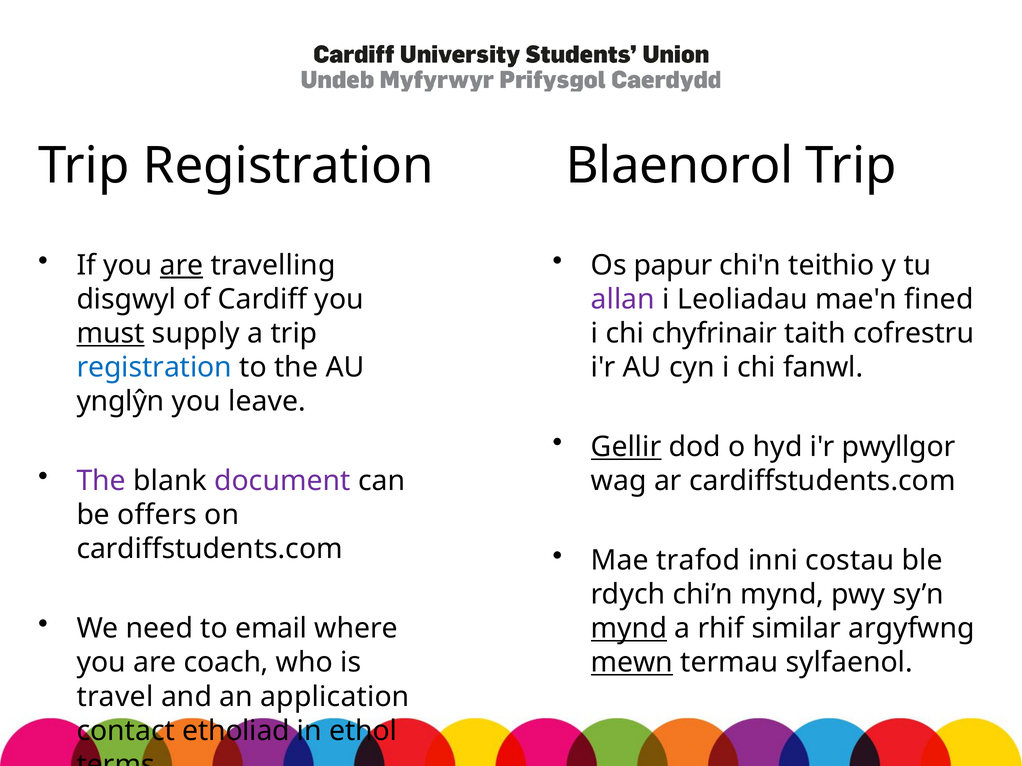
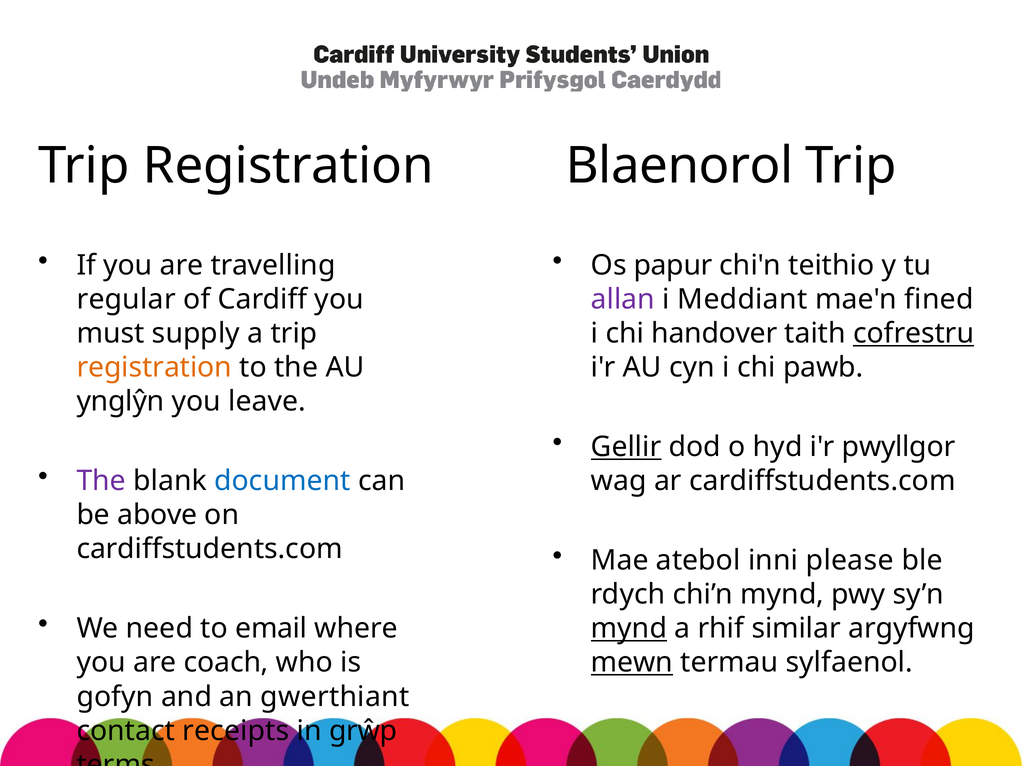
are at (182, 265) underline: present -> none
disgwyl: disgwyl -> regular
Leoliadau: Leoliadau -> Meddiant
must underline: present -> none
chyfrinair: chyfrinair -> handover
cofrestru underline: none -> present
registration at (154, 368) colour: blue -> orange
fanwl: fanwl -> pawb
document colour: purple -> blue
offers: offers -> above
trafod: trafod -> atebol
costau: costau -> please
travel: travel -> gofyn
application: application -> gwerthiant
etholiad: etholiad -> receipts
ethol: ethol -> grŵp
